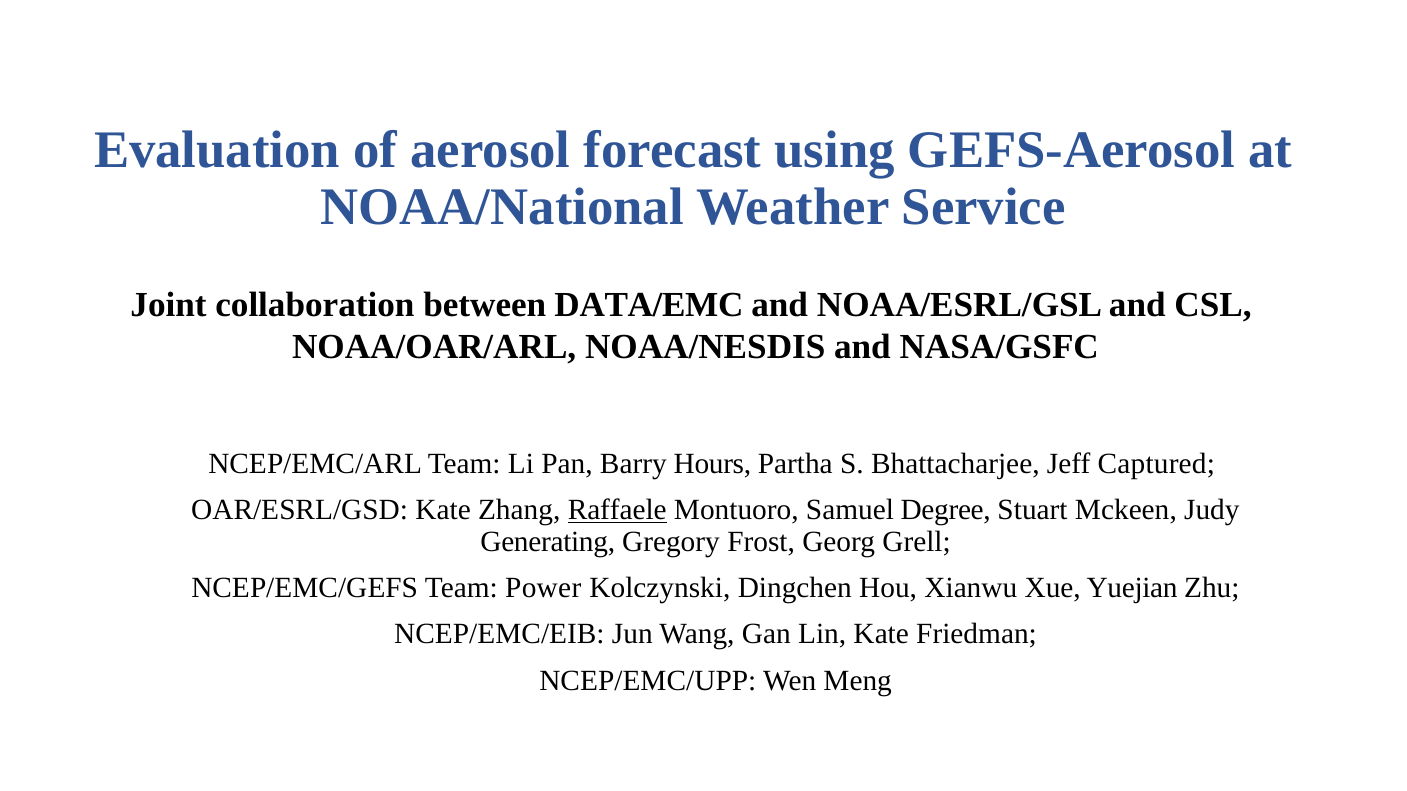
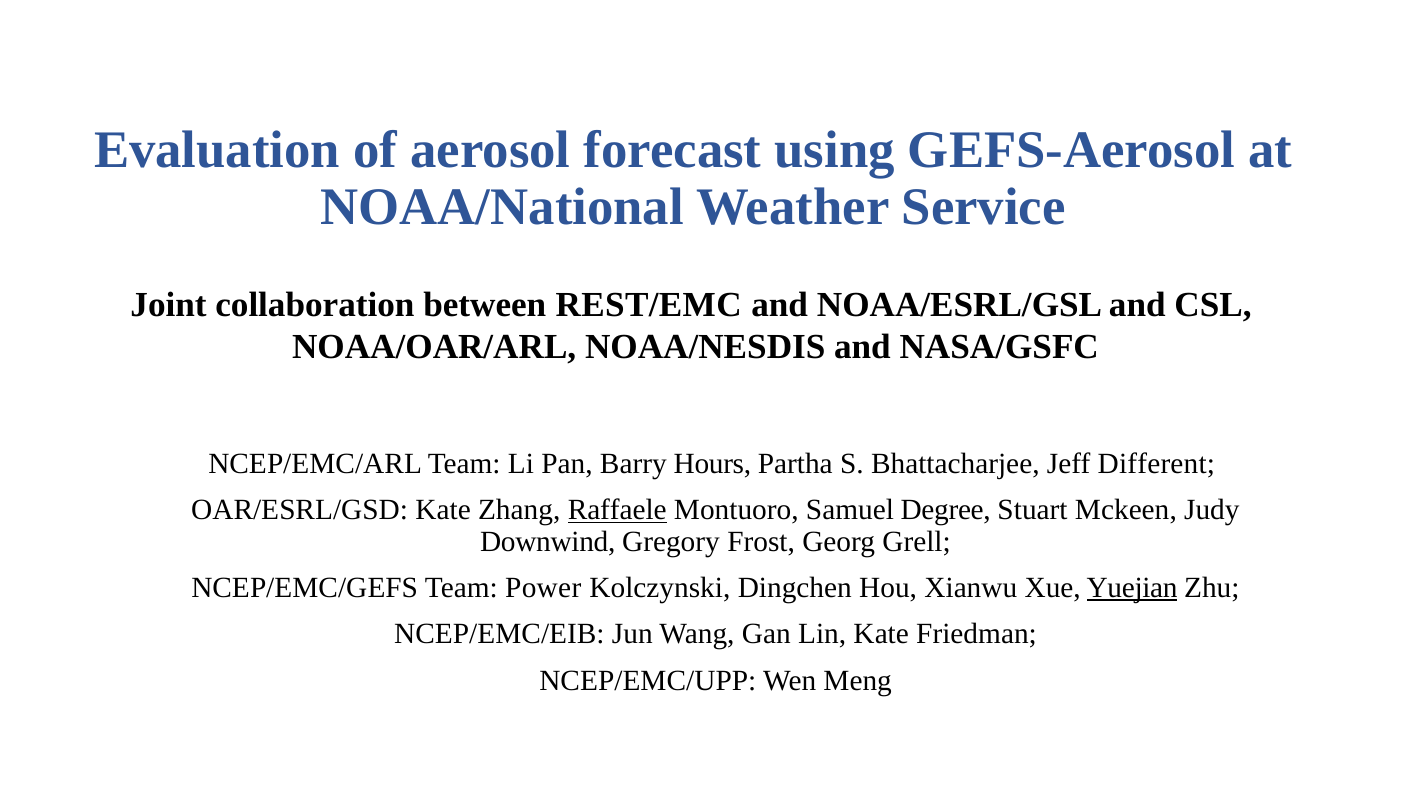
DATA/EMC: DATA/EMC -> REST/EMC
Captured: Captured -> Different
Generating: Generating -> Downwind
Yuejian underline: none -> present
